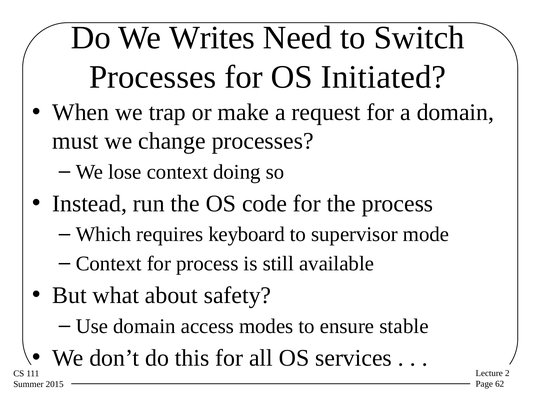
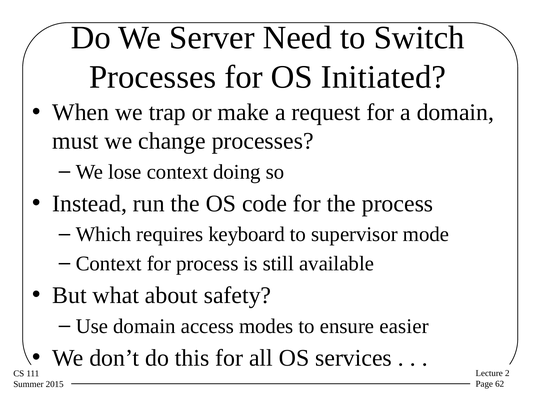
Writes: Writes -> Server
stable: stable -> easier
